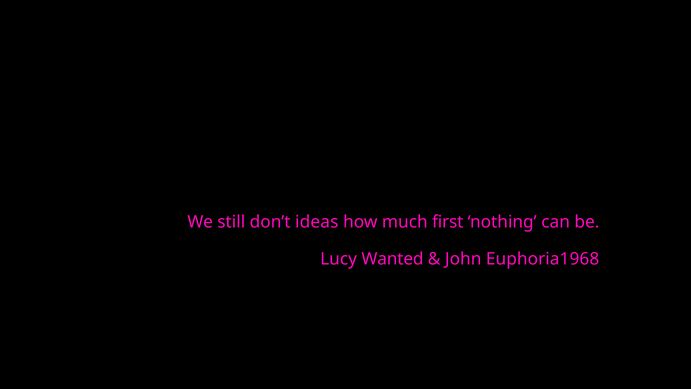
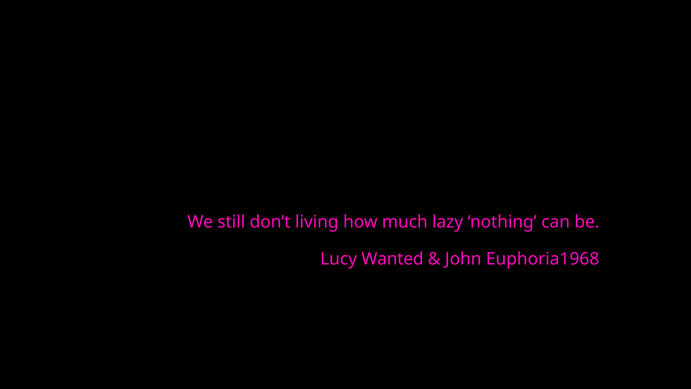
ideas: ideas -> living
first: first -> lazy
